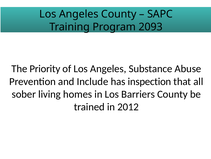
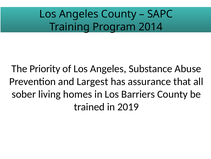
2093: 2093 -> 2014
Include: Include -> Largest
inspection: inspection -> assurance
2012: 2012 -> 2019
